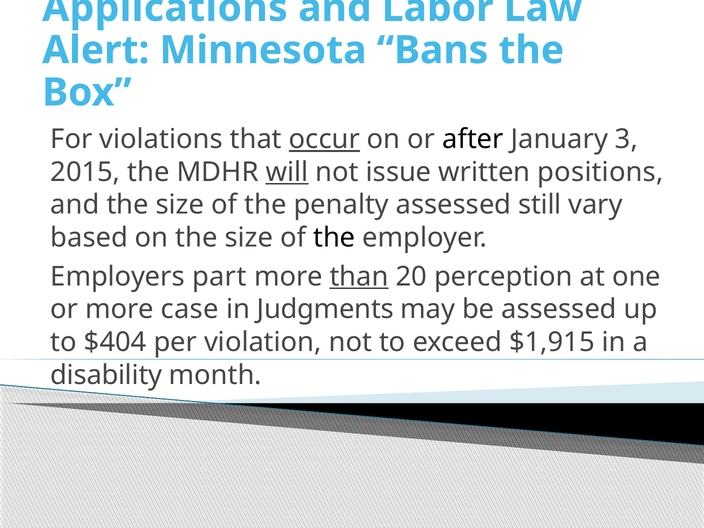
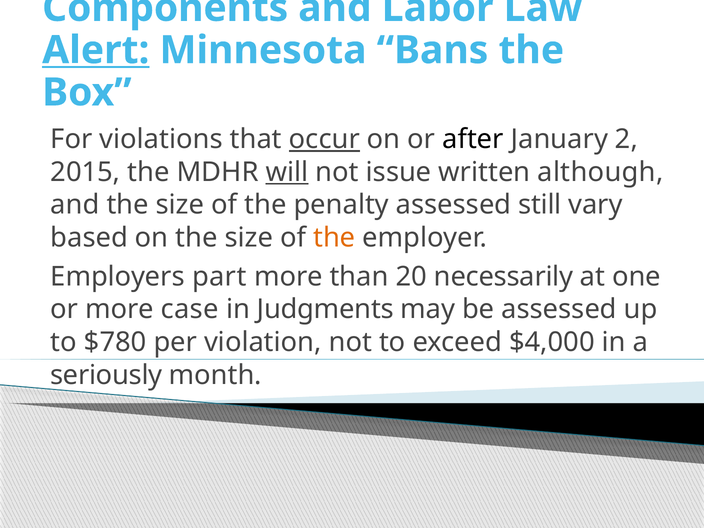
Applications: Applications -> Components
Alert underline: none -> present
3: 3 -> 2
positions: positions -> although
the at (334, 238) colour: black -> orange
than underline: present -> none
perception: perception -> necessarily
$404: $404 -> $780
$1,915: $1,915 -> $4,000
disability: disability -> seriously
